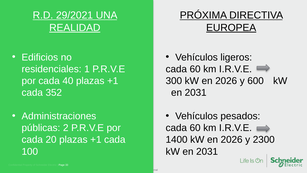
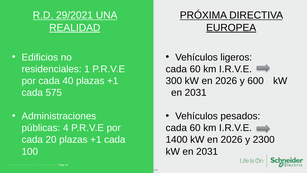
352: 352 -> 575
2: 2 -> 4
